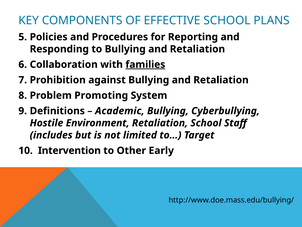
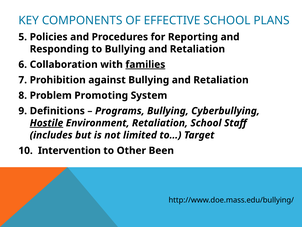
Academic: Academic -> Programs
Hostile underline: none -> present
Early: Early -> Been
